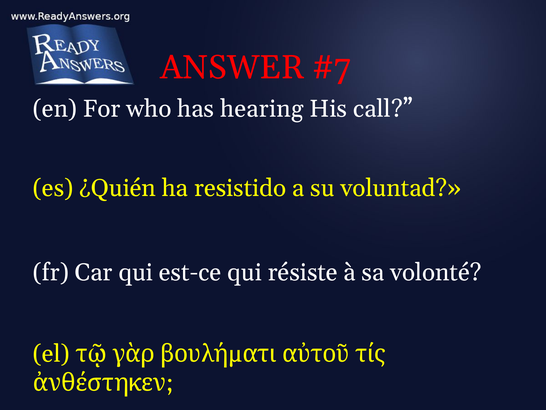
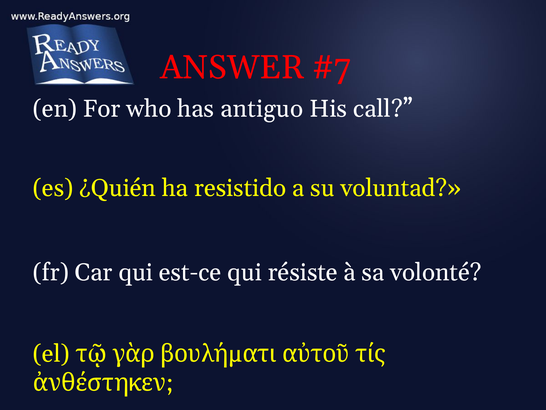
hearing: hearing -> antiguo
